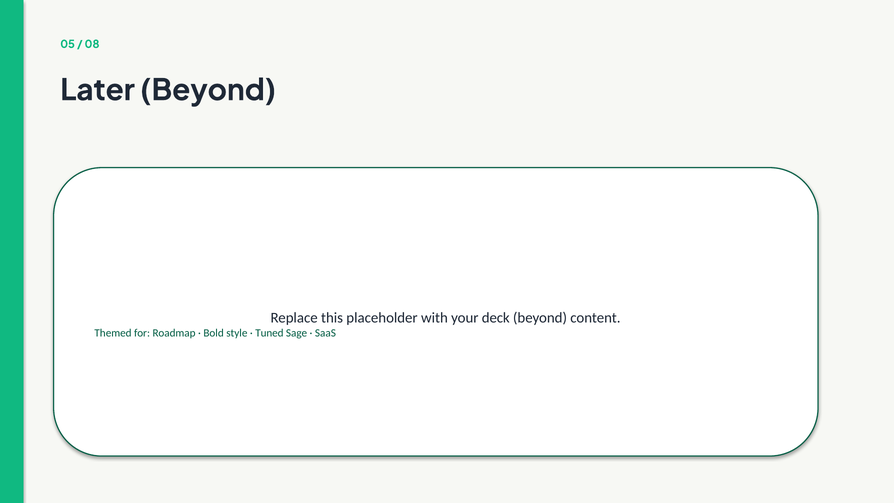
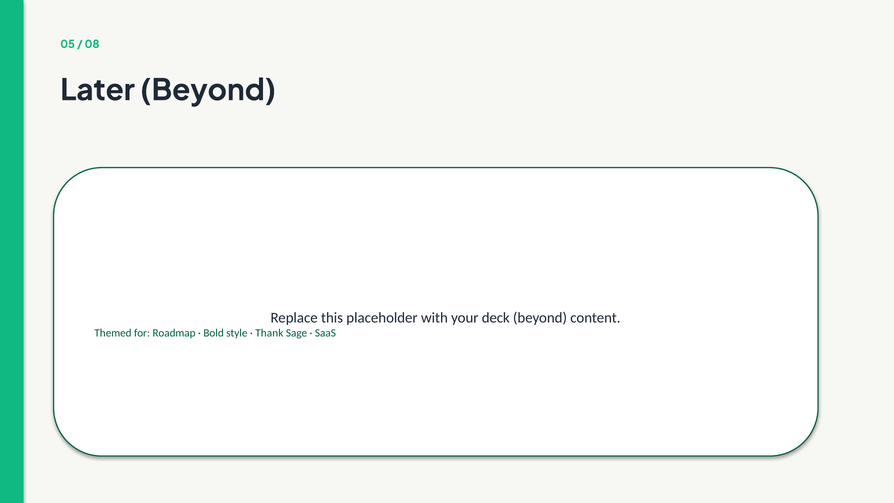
Tuned: Tuned -> Thank
